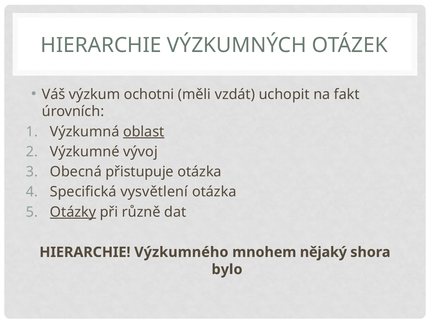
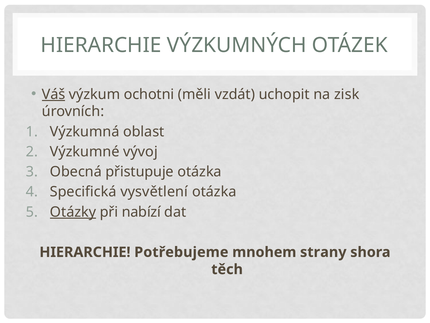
Váš underline: none -> present
fakt: fakt -> zisk
oblast underline: present -> none
různě: různě -> nabízí
Výzkumného: Výzkumného -> Potřebujeme
nějaký: nějaký -> strany
bylo: bylo -> těch
